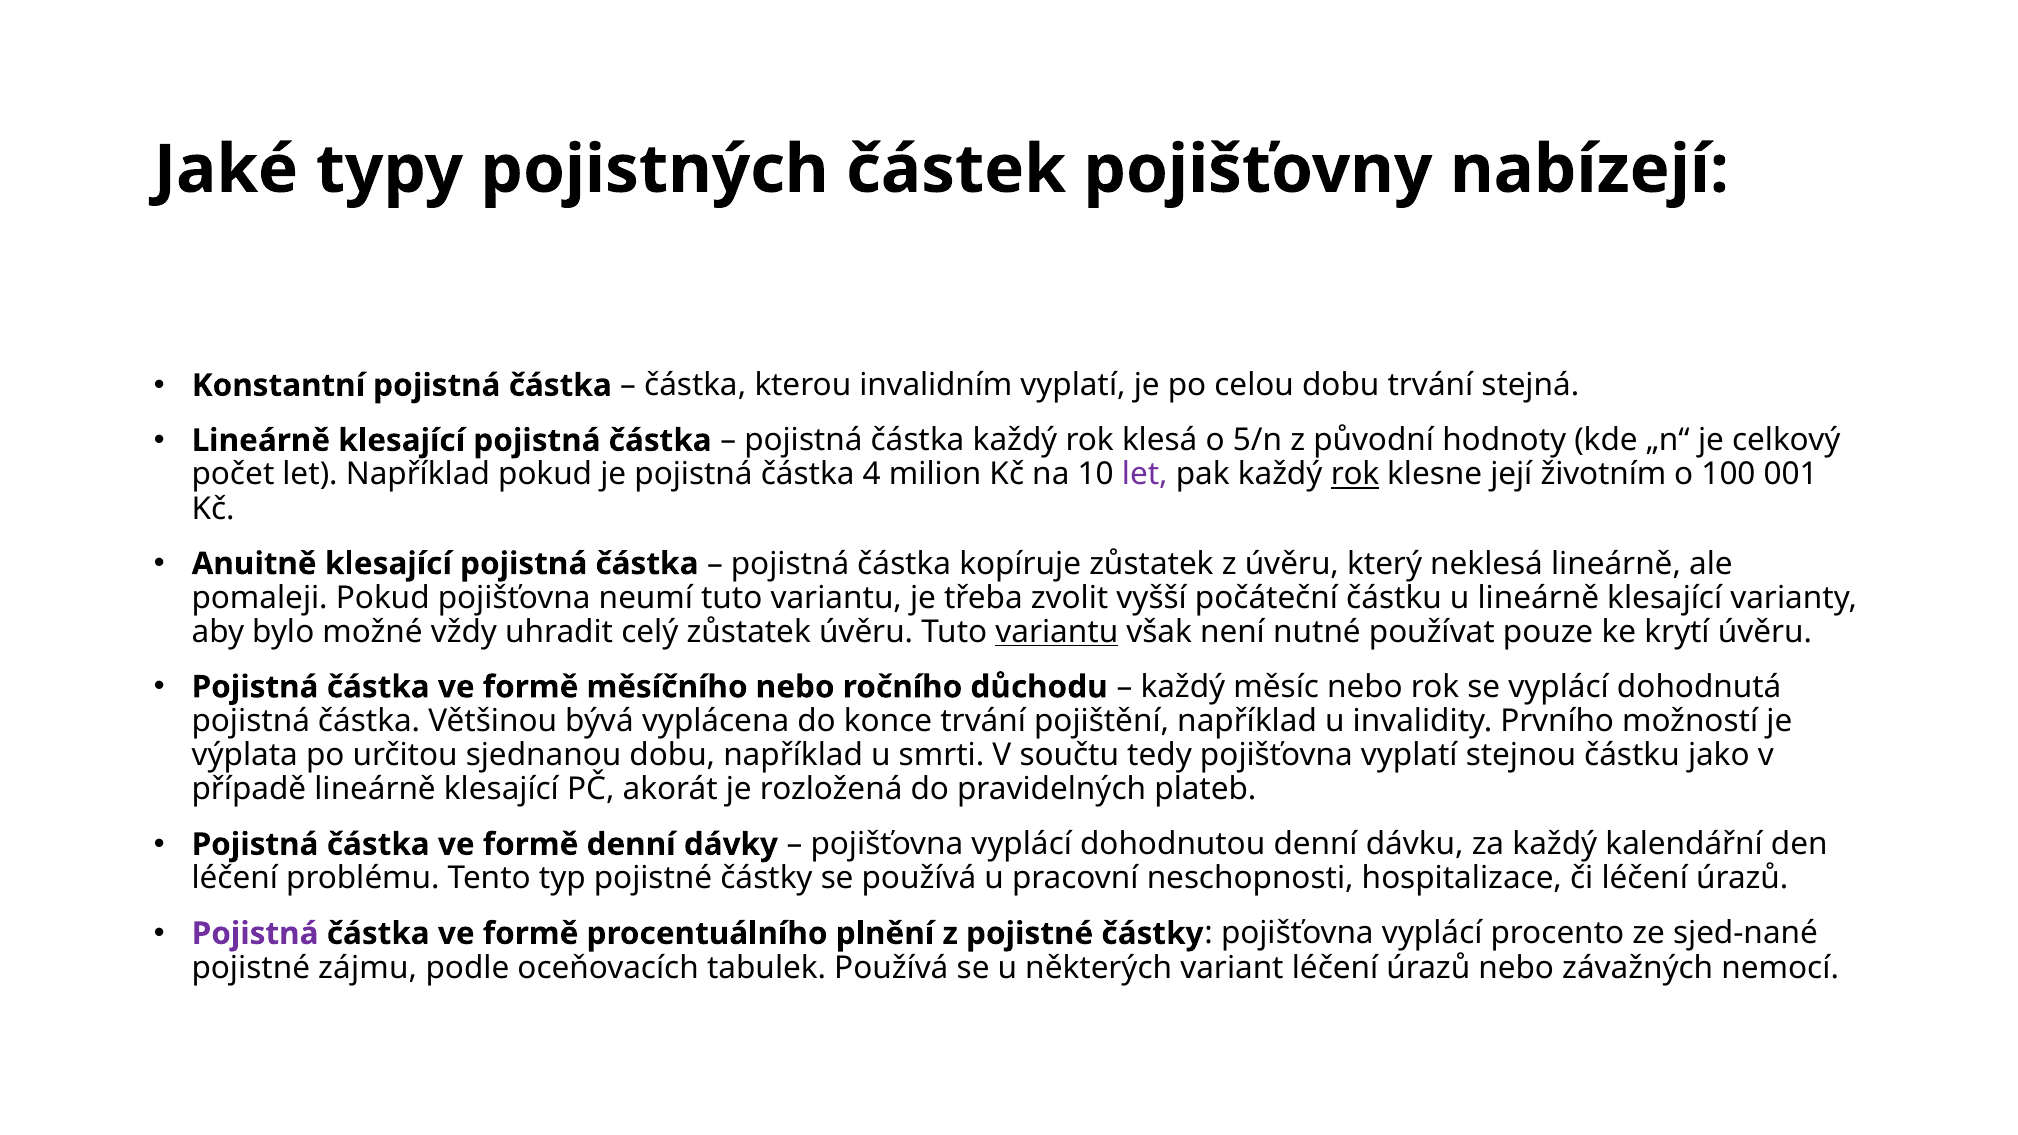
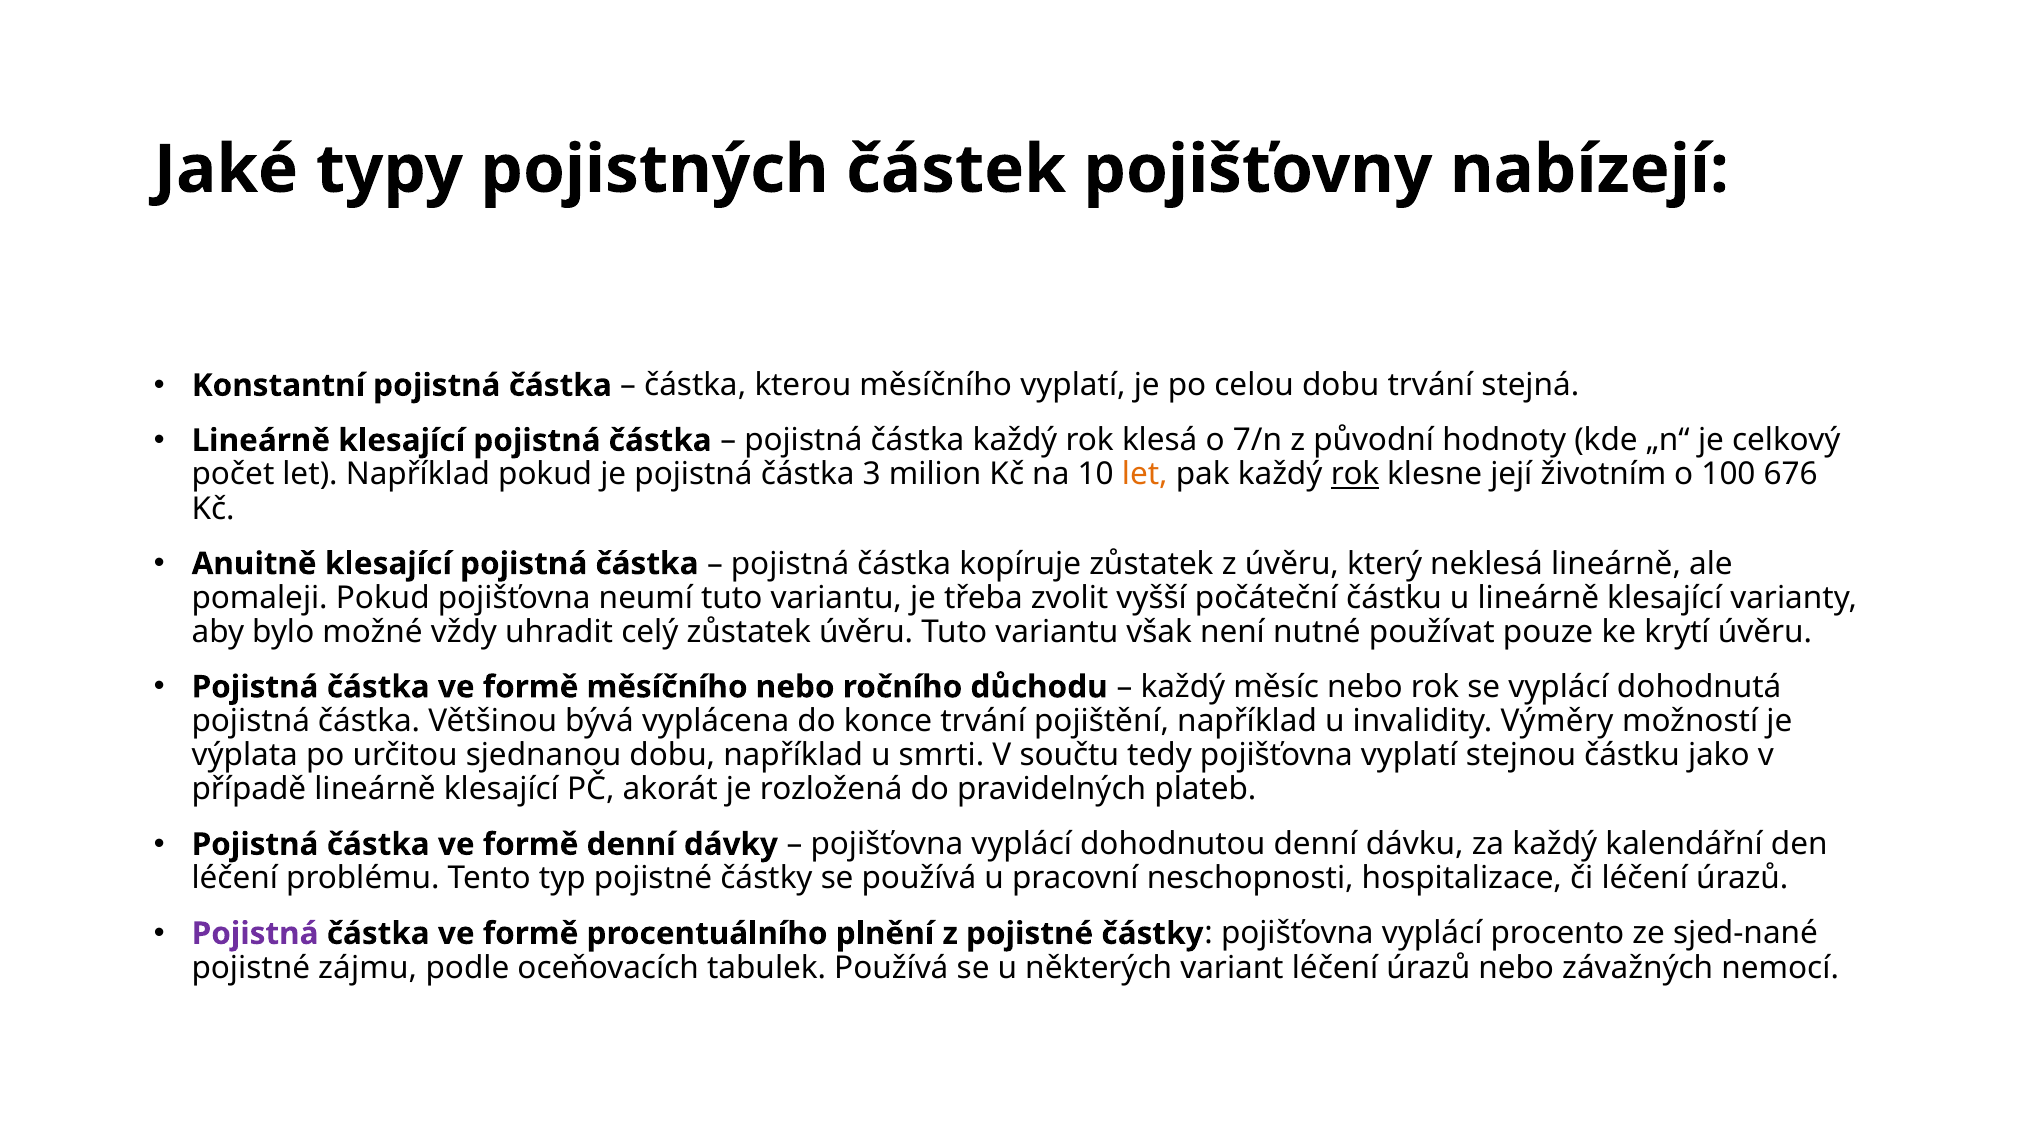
kterou invalidním: invalidním -> měsíčního
5/n: 5/n -> 7/n
4: 4 -> 3
let at (1145, 475) colour: purple -> orange
001: 001 -> 676
variantu at (1057, 632) underline: present -> none
Prvního: Prvního -> Výměry
